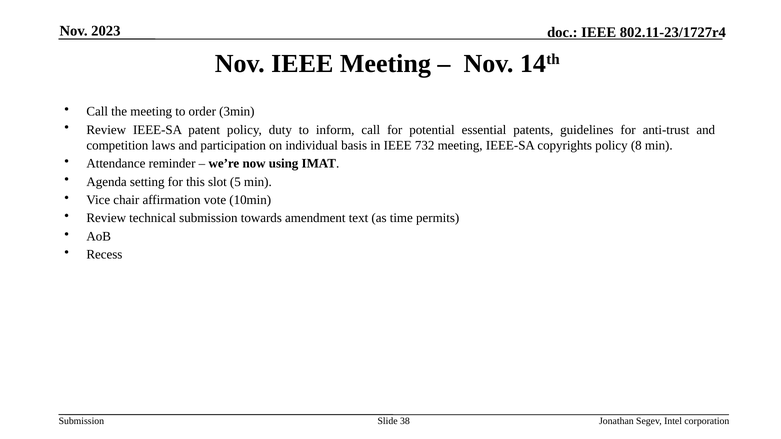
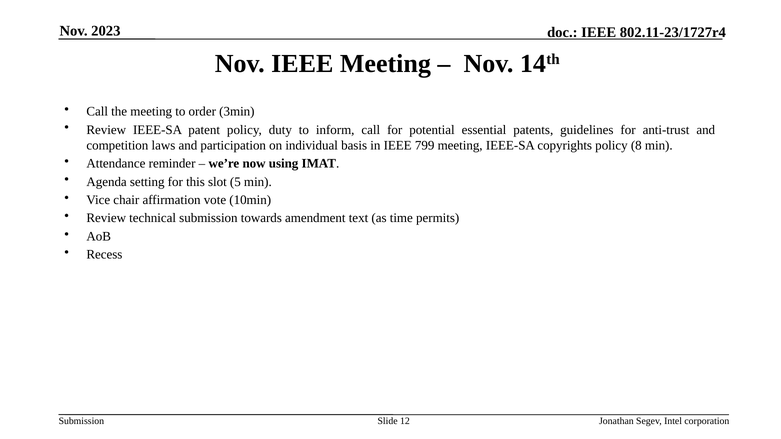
732: 732 -> 799
38: 38 -> 12
